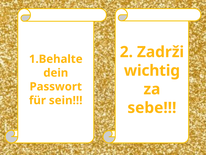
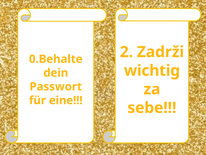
1.Behalte: 1.Behalte -> 0.Behalte
sein: sein -> eine
